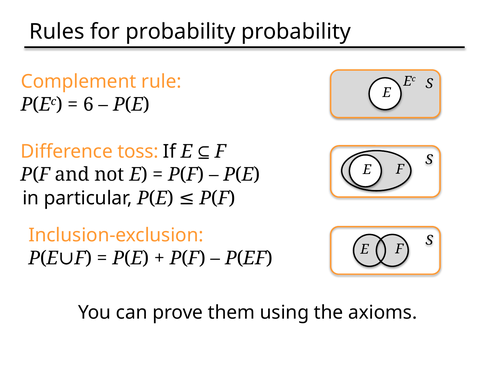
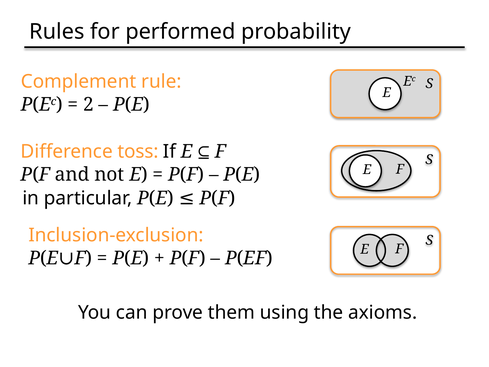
for probability: probability -> performed
6: 6 -> 2
